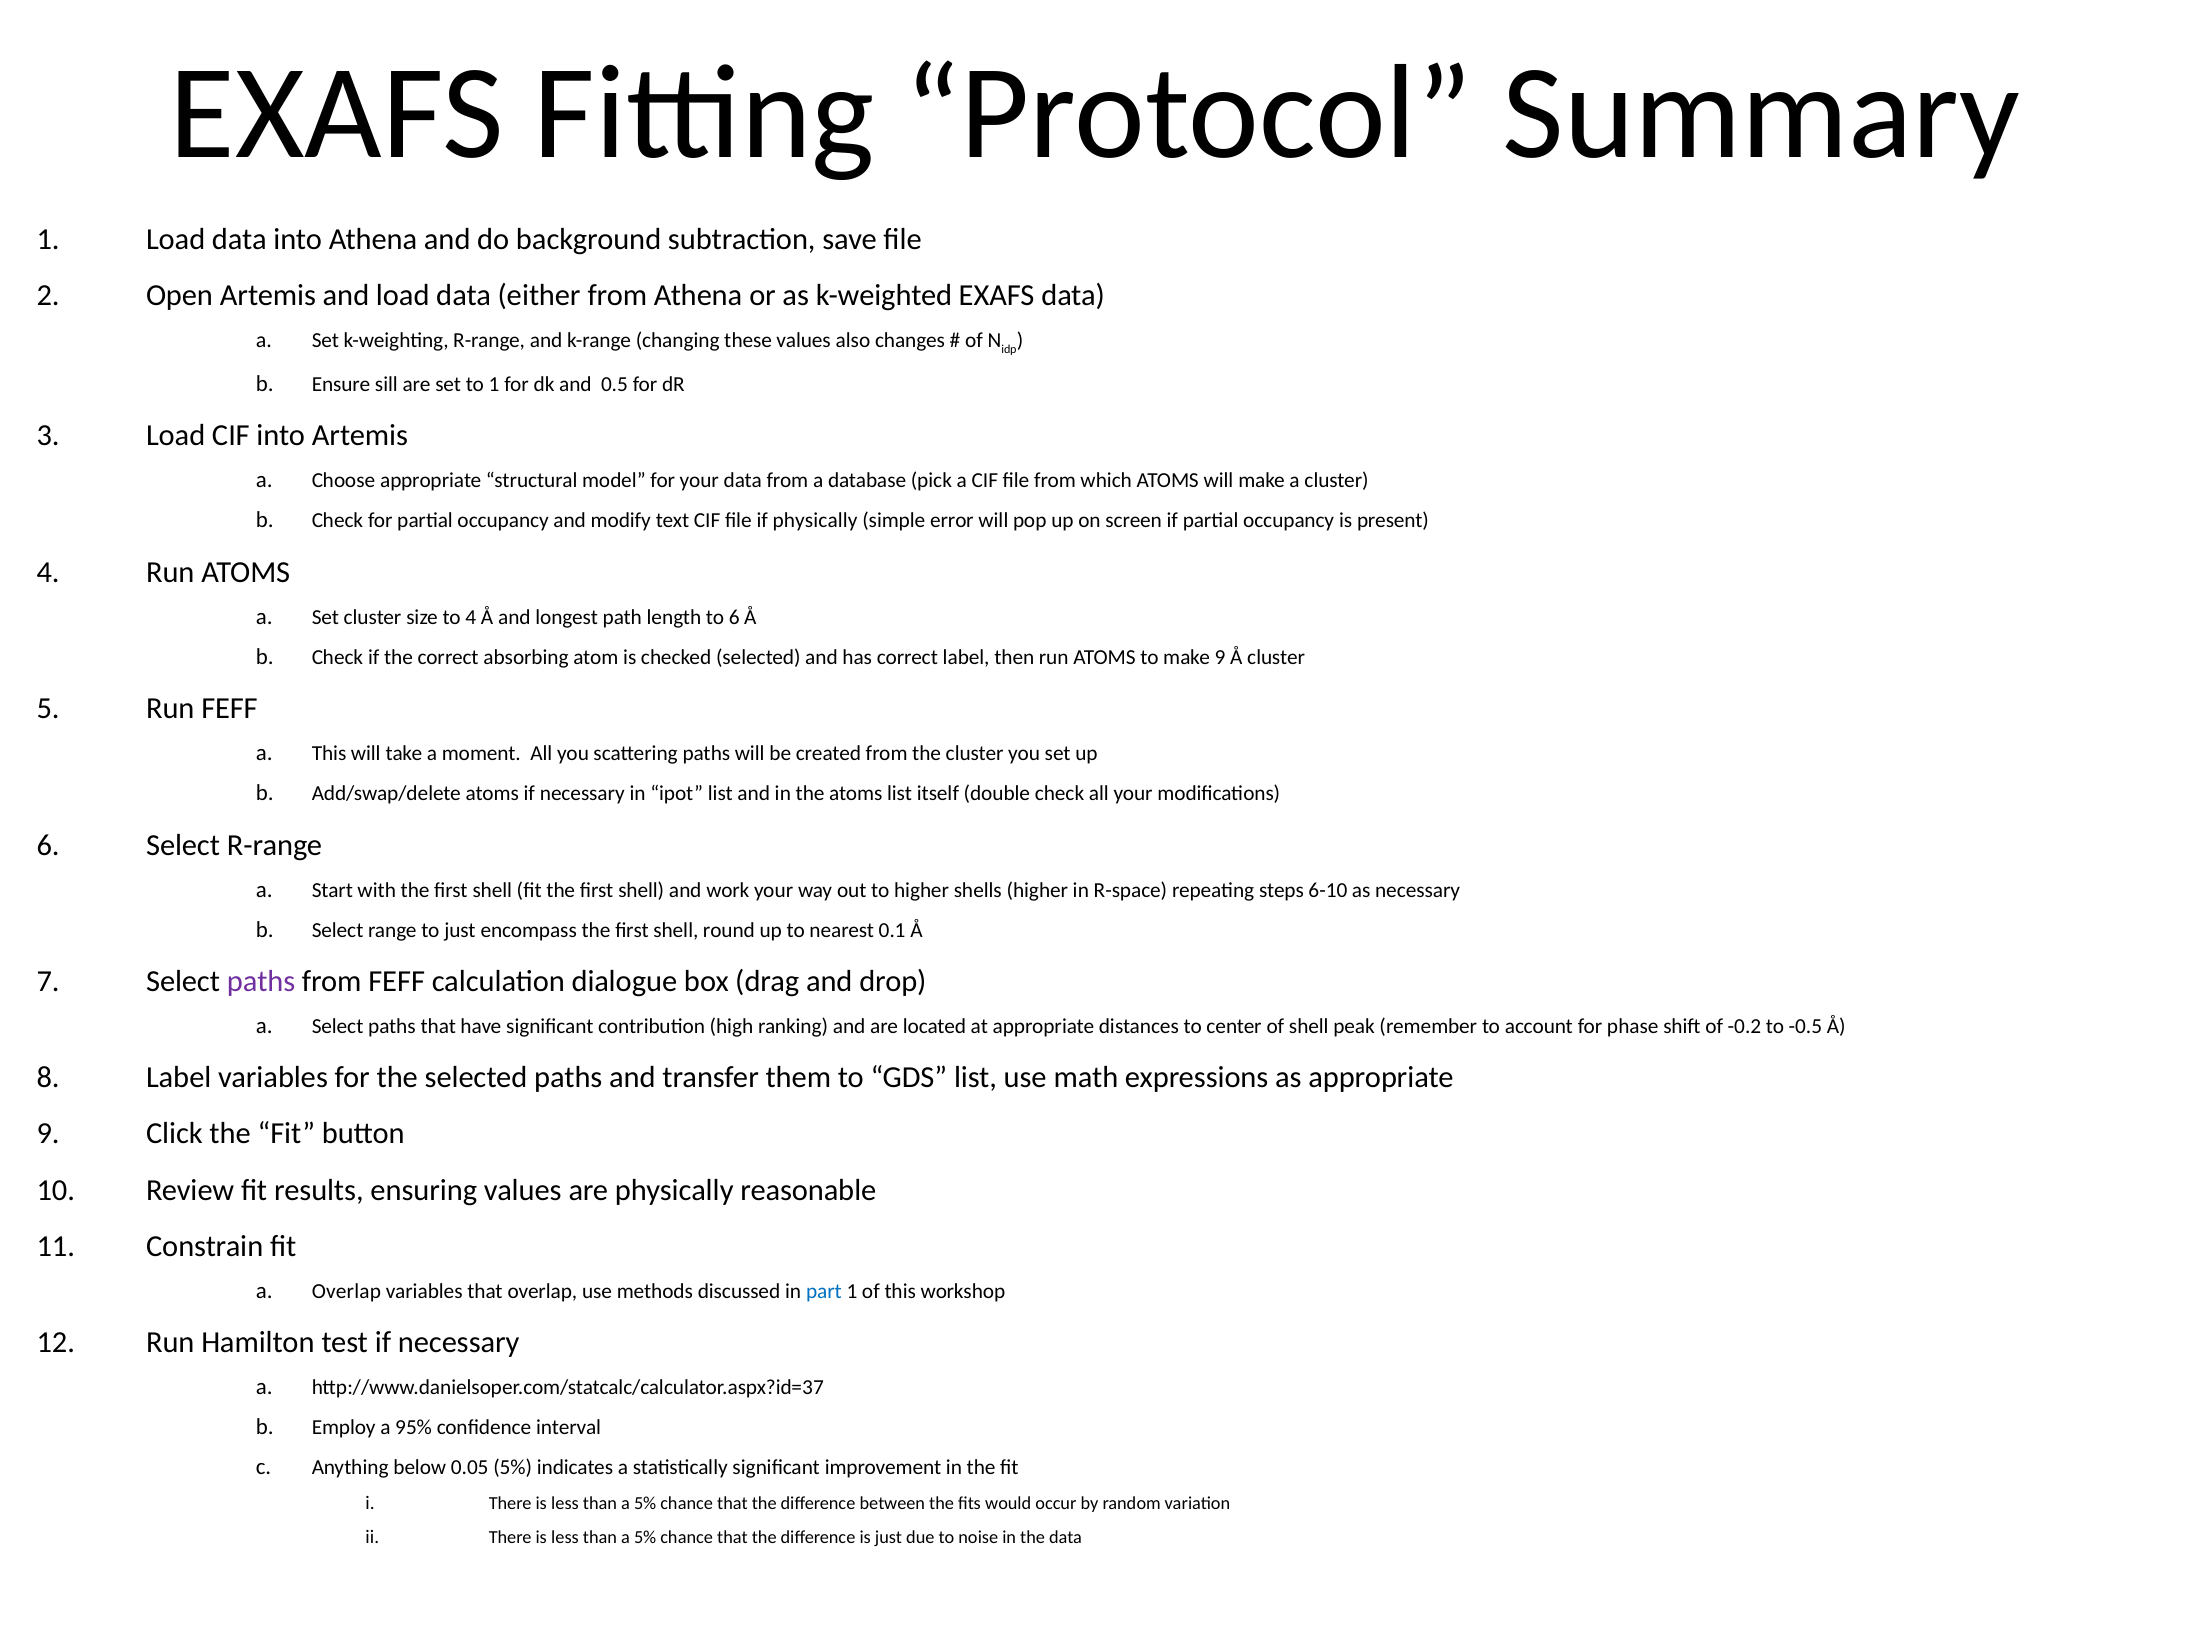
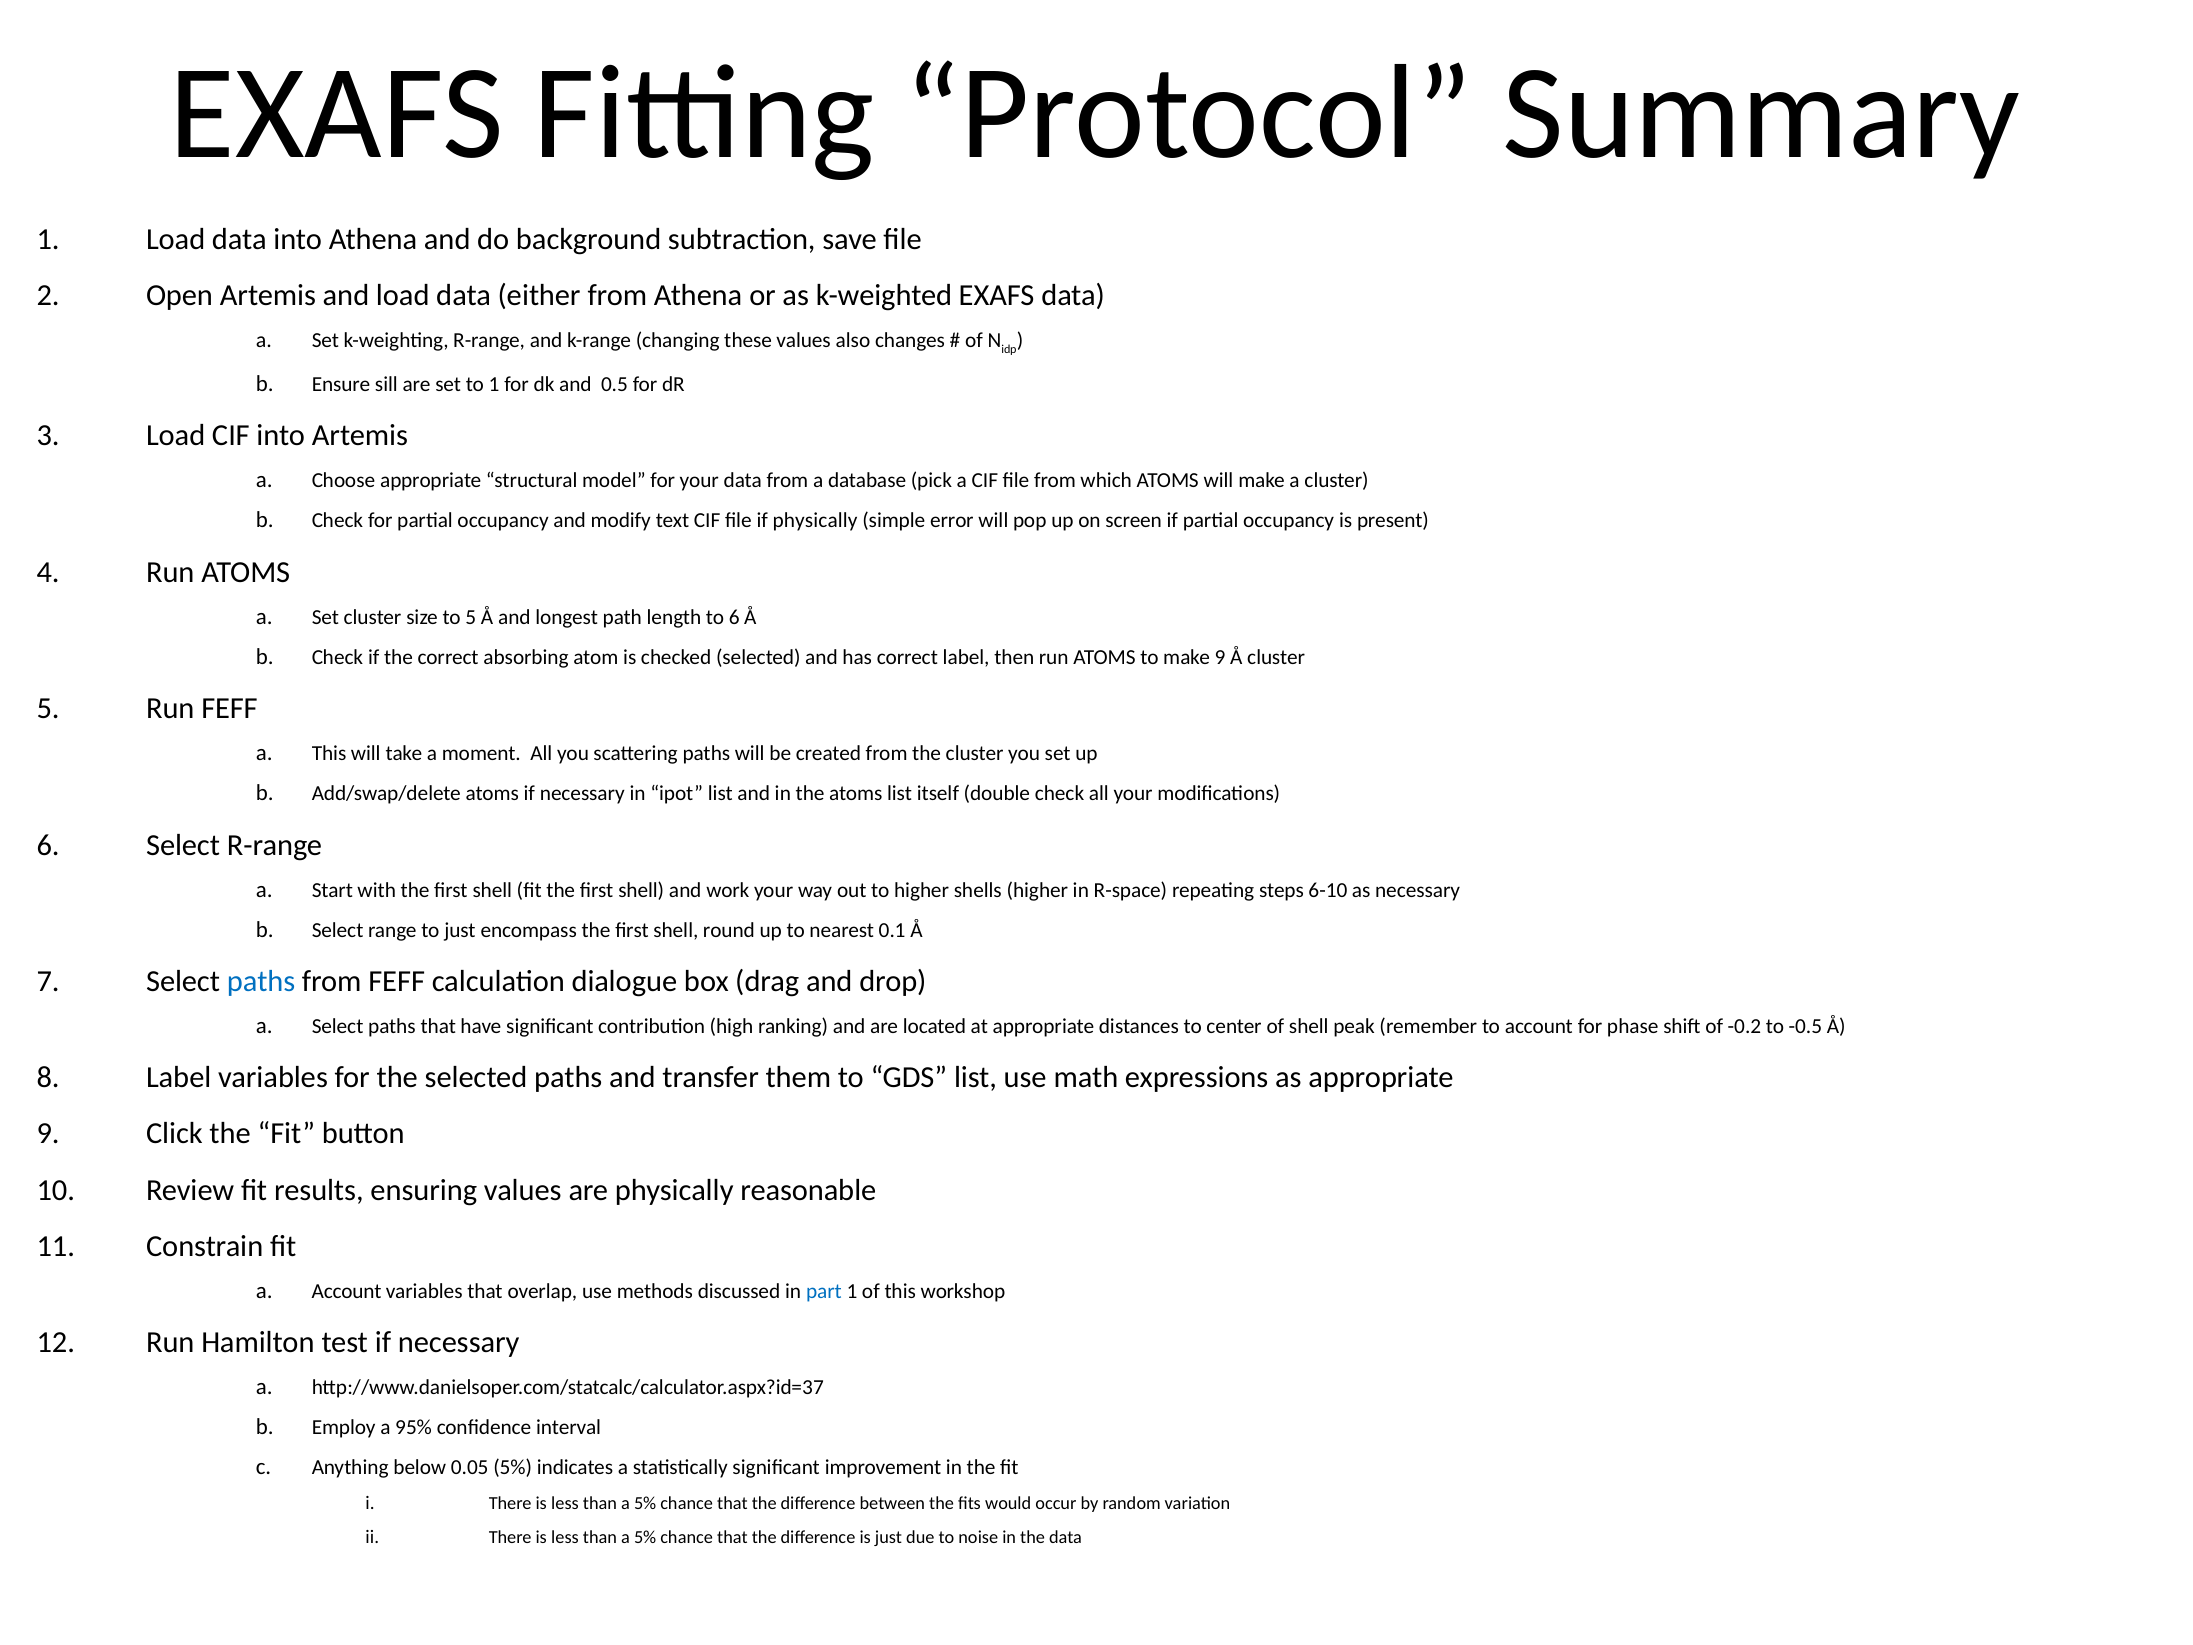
to 4: 4 -> 5
paths at (261, 981) colour: purple -> blue
a Overlap: Overlap -> Account
